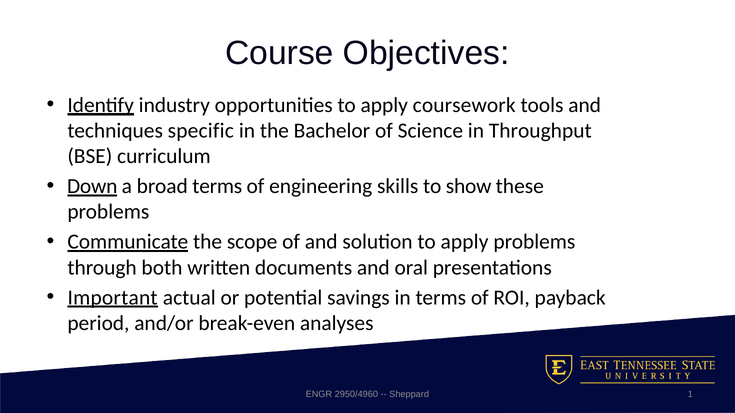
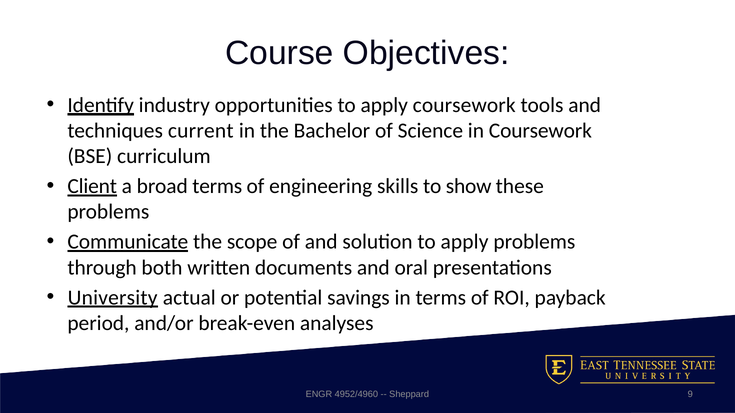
specific: specific -> current
in Throughput: Throughput -> Coursework
Down: Down -> Client
Important: Important -> University
2950/4960: 2950/4960 -> 4952/4960
1: 1 -> 9
